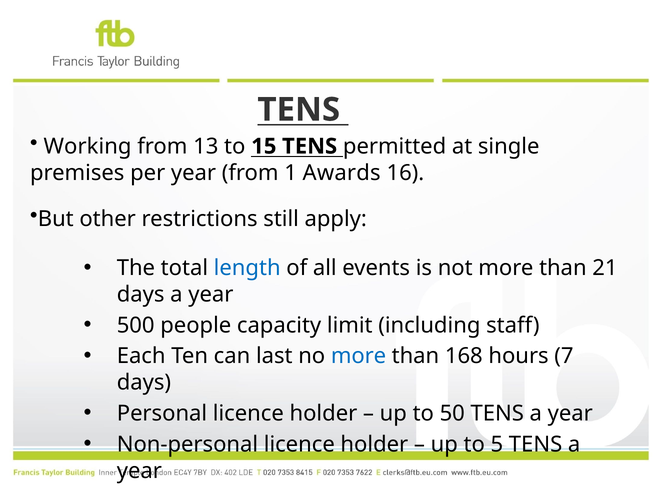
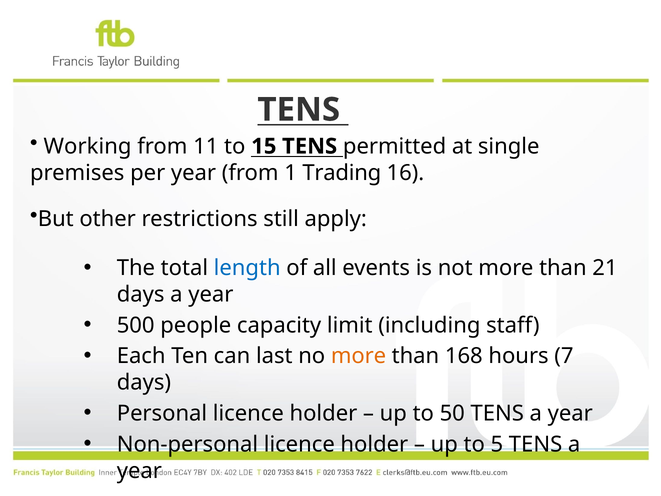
13: 13 -> 11
Awards: Awards -> Trading
more at (358, 356) colour: blue -> orange
